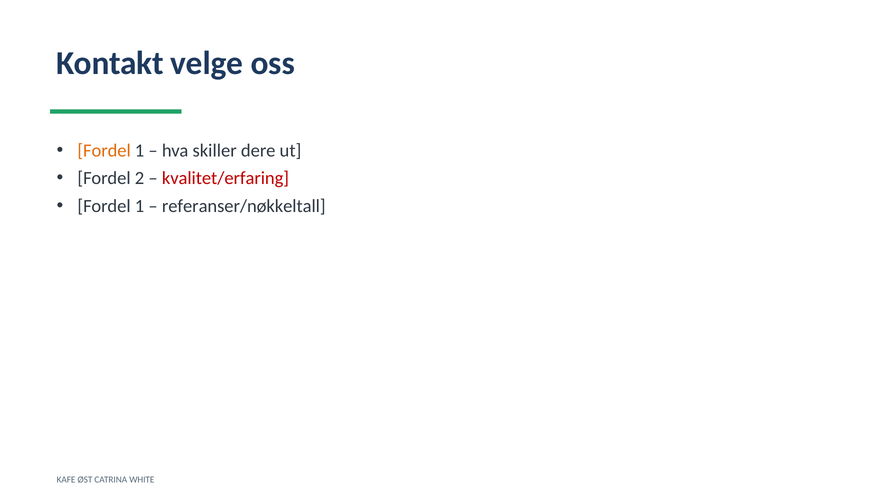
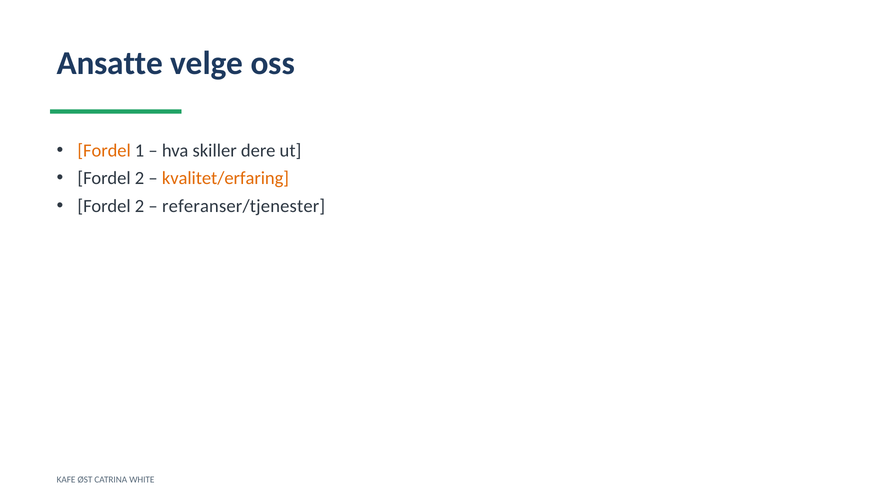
Kontakt: Kontakt -> Ansatte
kvalitet/erfaring colour: red -> orange
1 at (140, 206): 1 -> 2
referanser/nøkkeltall: referanser/nøkkeltall -> referanser/tjenester
